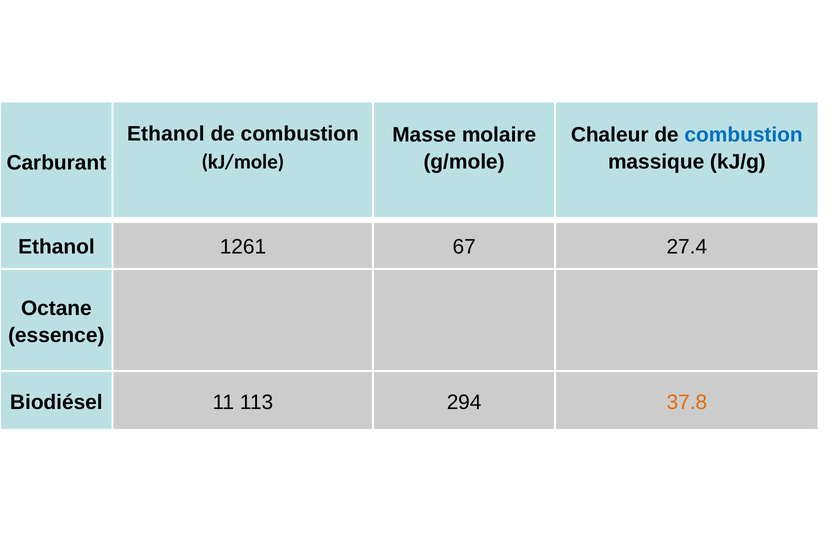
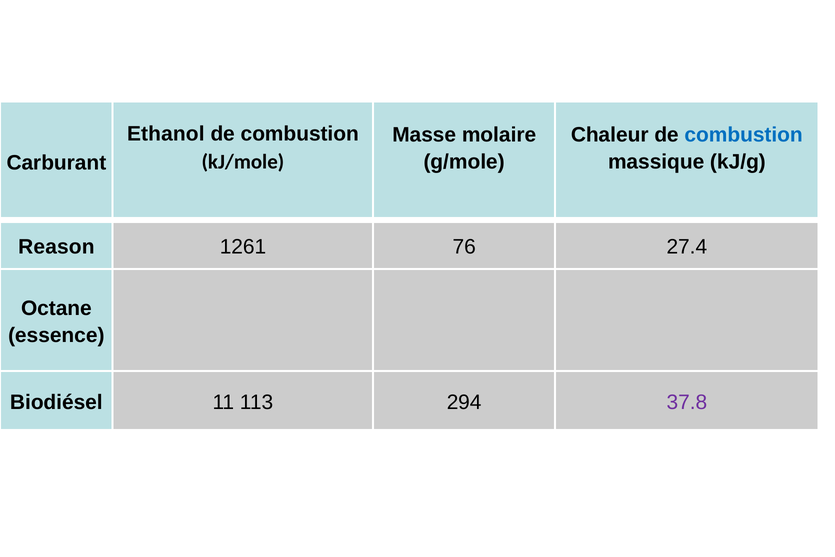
Ethanol at (56, 247): Ethanol -> Reason
67: 67 -> 76
37.8 colour: orange -> purple
